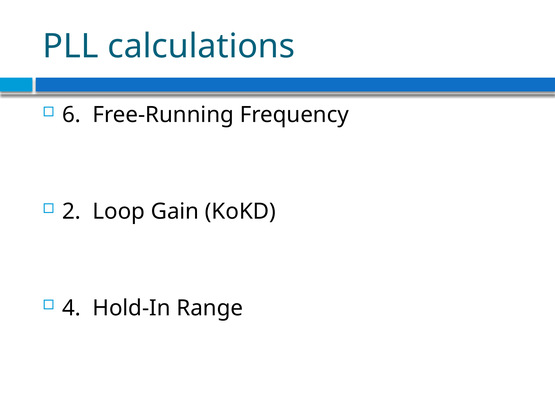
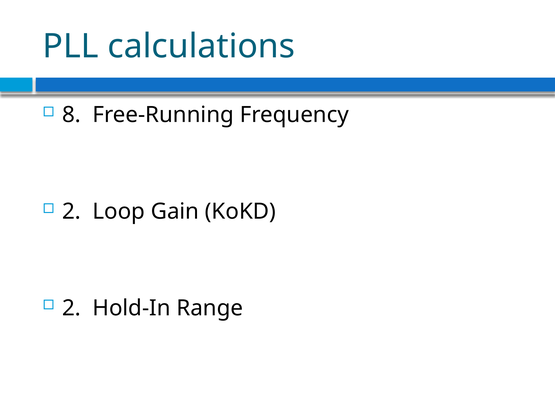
6: 6 -> 8
4 at (71, 308): 4 -> 2
